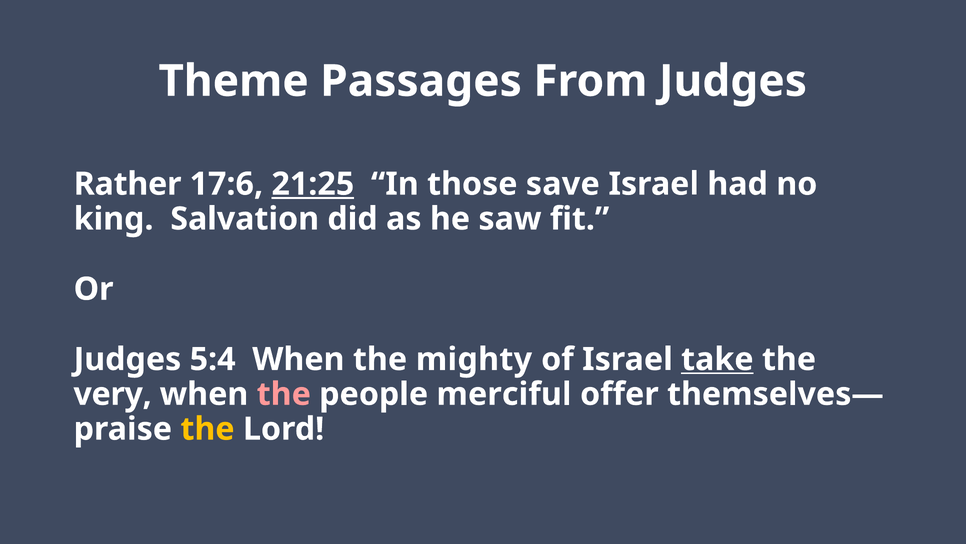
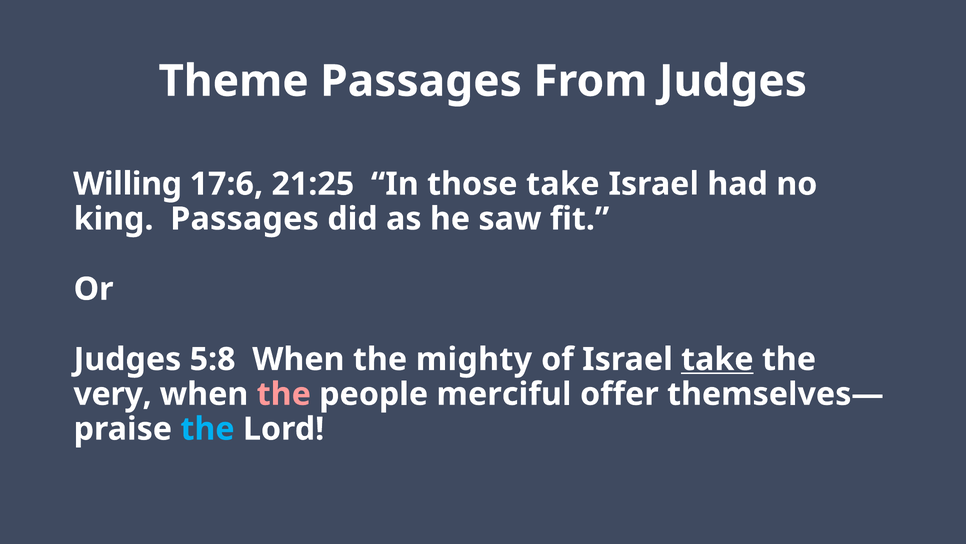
Rather: Rather -> Willing
21:25 underline: present -> none
those save: save -> take
king Salvation: Salvation -> Passages
5:4: 5:4 -> 5:8
the at (207, 429) colour: yellow -> light blue
